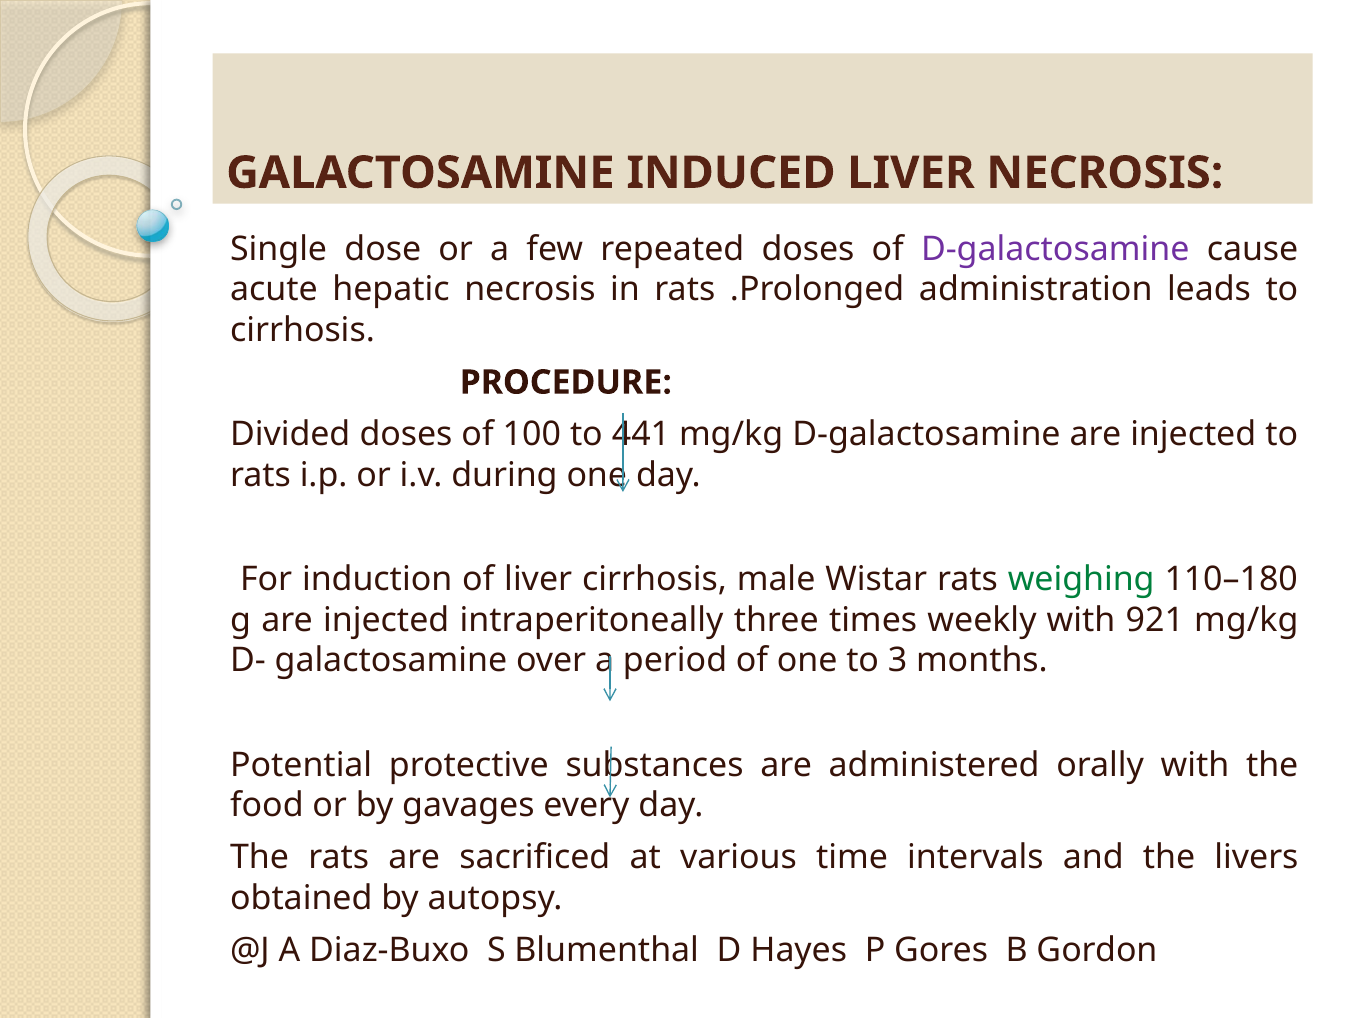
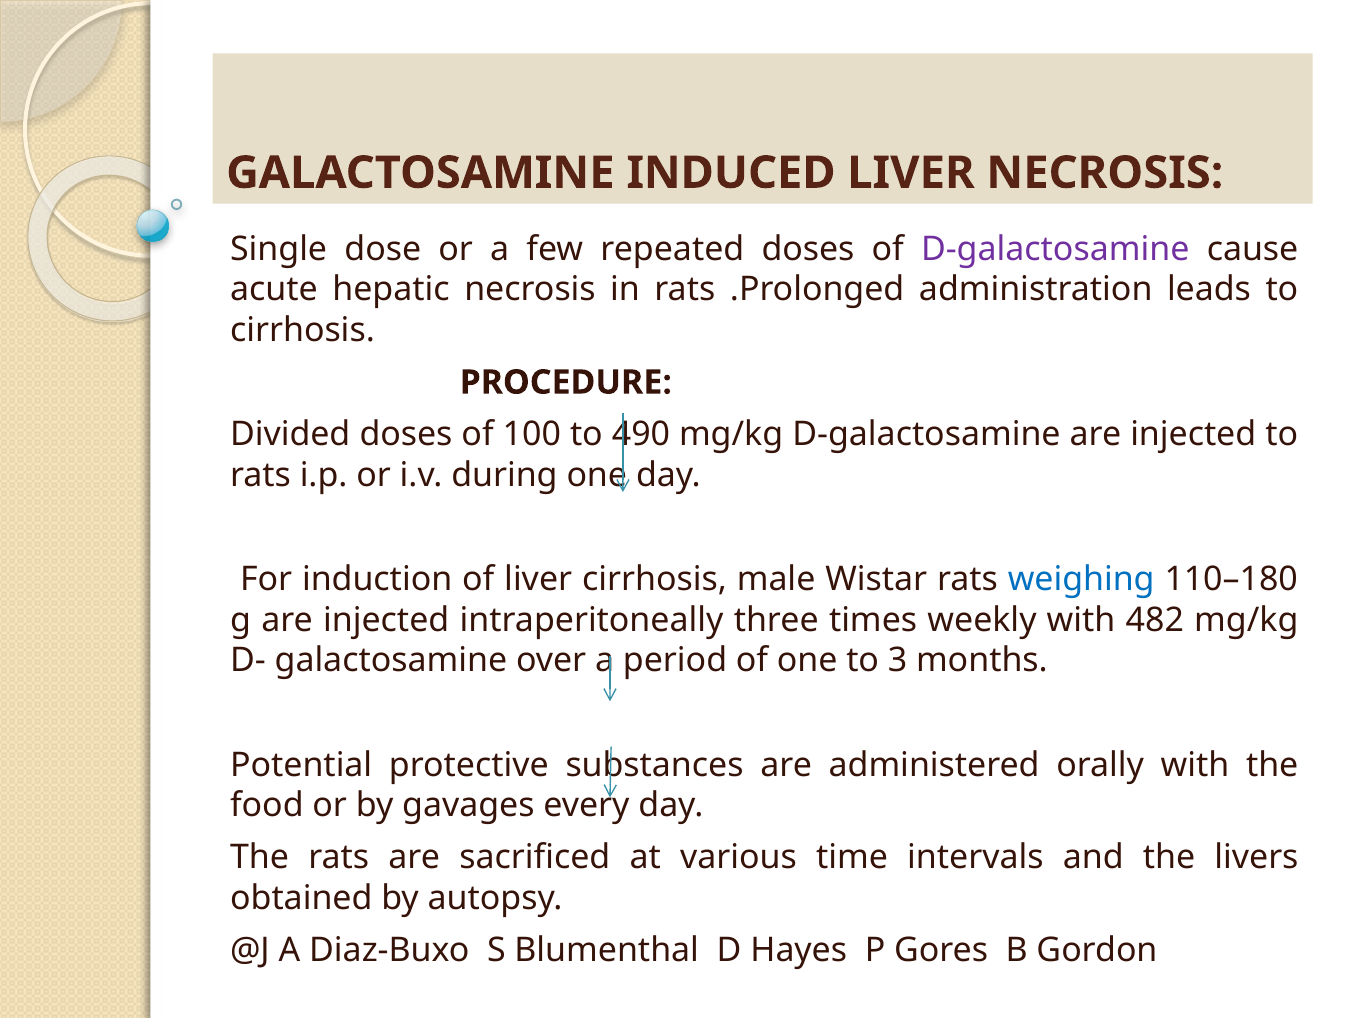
441: 441 -> 490
weighing colour: green -> blue
921: 921 -> 482
